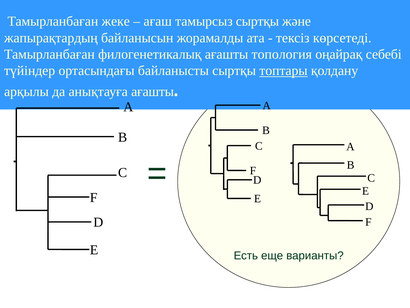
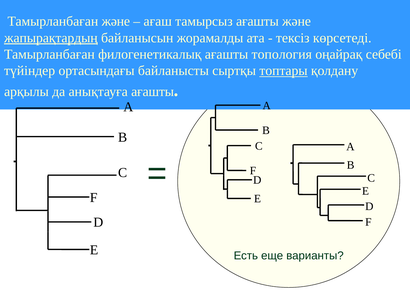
Тамырланбаған жеке: жеке -> және
тамырсыз сыртқы: сыртқы -> ағашты
жапырақтардың underline: none -> present
